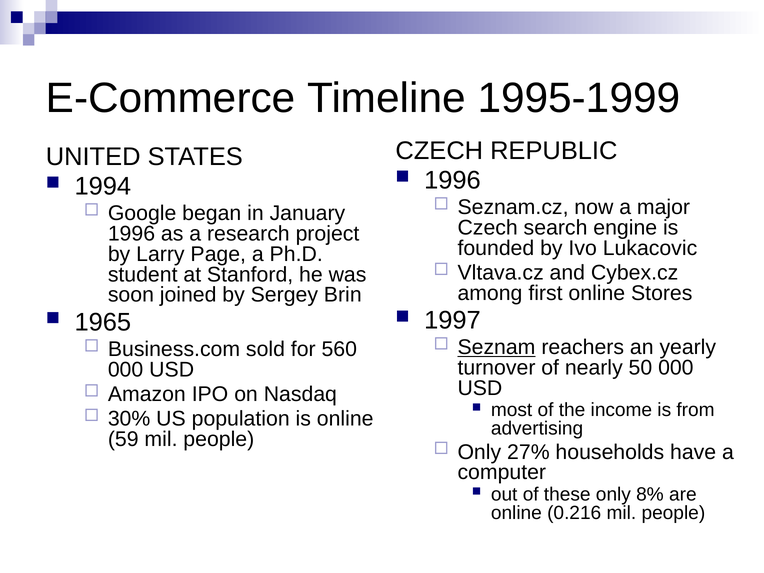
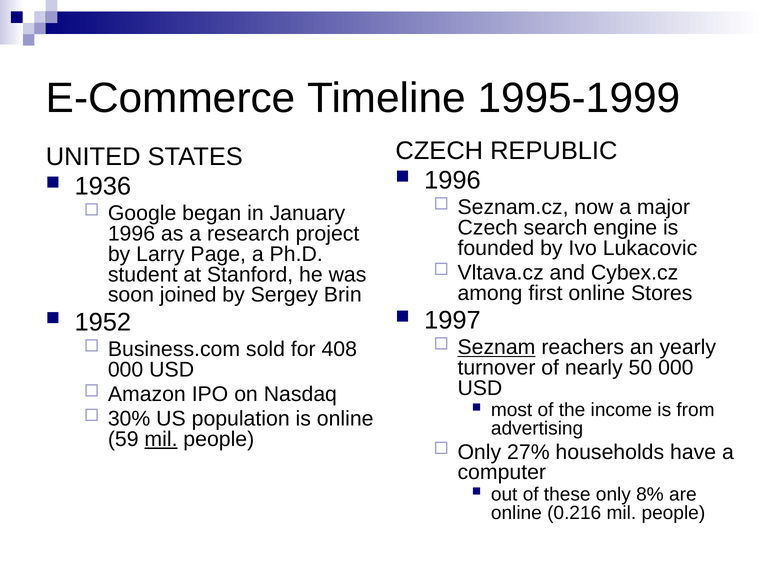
1994: 1994 -> 1936
1965: 1965 -> 1952
560: 560 -> 408
mil at (161, 439) underline: none -> present
